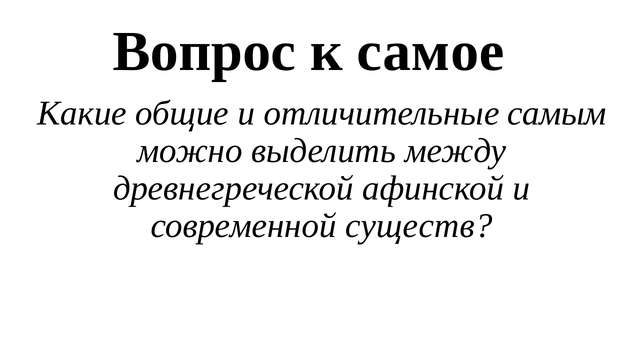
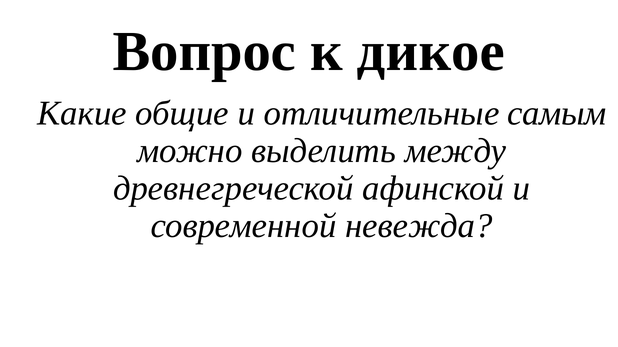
самое: самое -> дикое
существ: существ -> невежда
